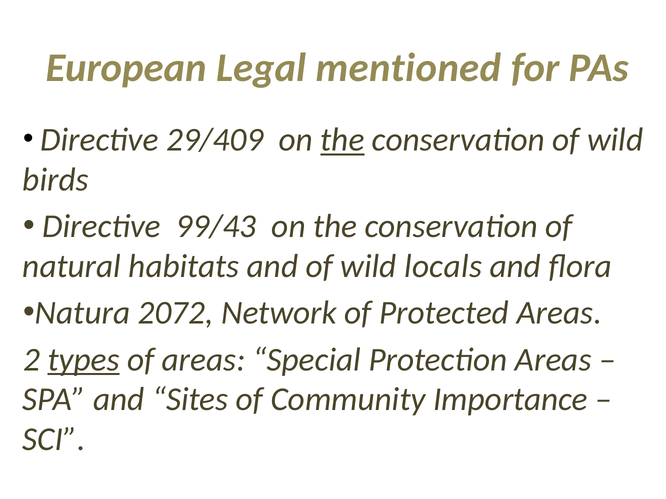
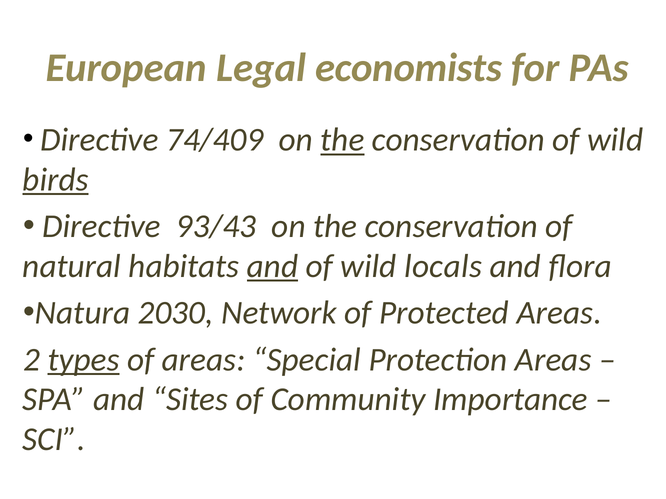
mentioned: mentioned -> economists
29/409: 29/409 -> 74/409
birds underline: none -> present
99/43: 99/43 -> 93/43
and at (273, 267) underline: none -> present
2072: 2072 -> 2030
